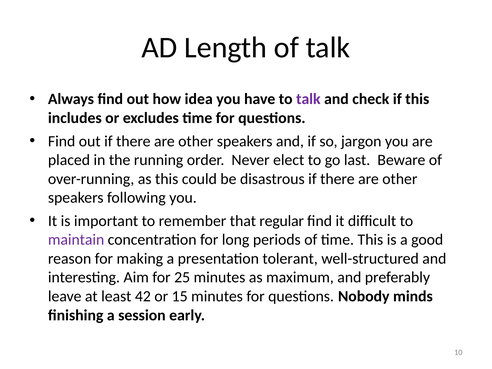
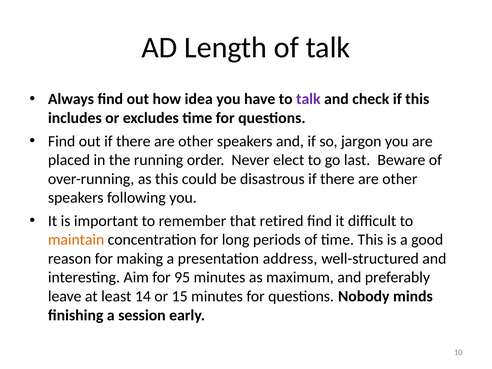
regular: regular -> retired
maintain colour: purple -> orange
tolerant: tolerant -> address
25: 25 -> 95
42: 42 -> 14
